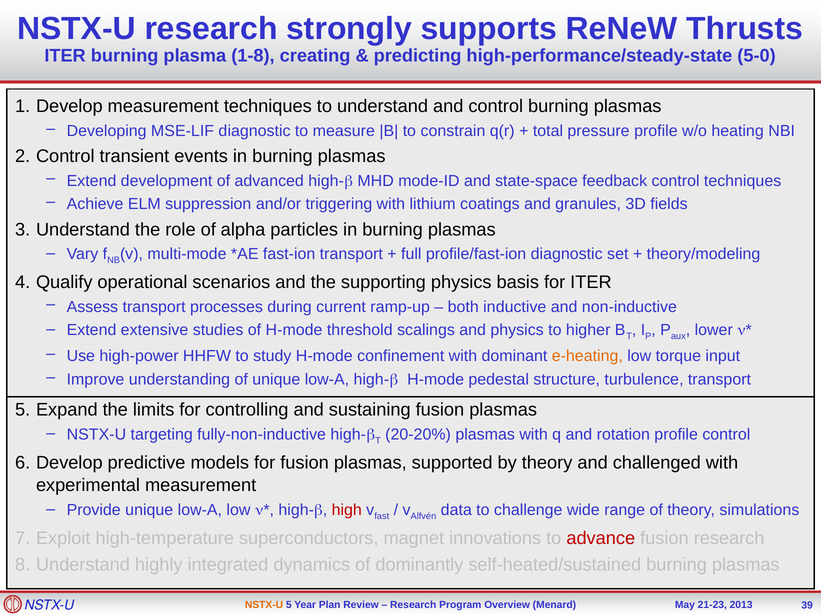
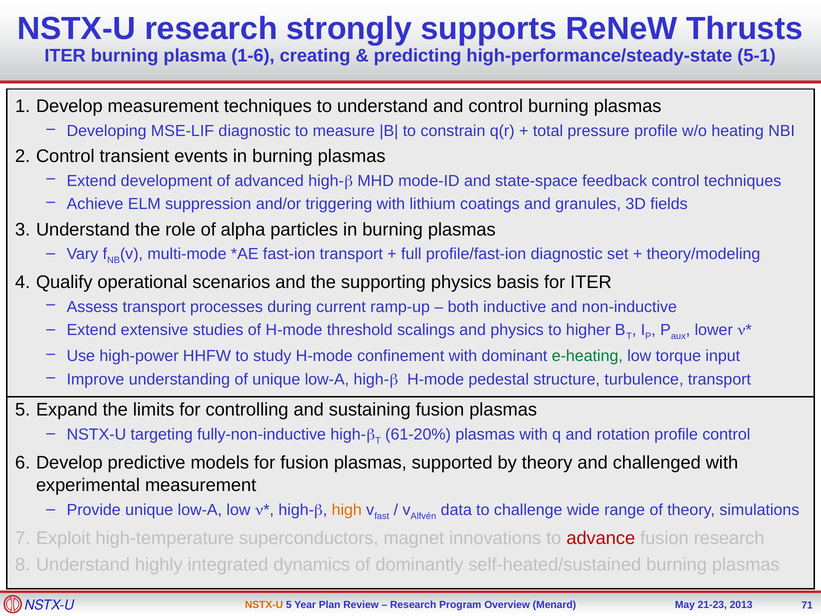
1-8: 1-8 -> 1-6
5-0: 5-0 -> 5-1
e-heating colour: orange -> green
20-20%: 20-20% -> 61-20%
high colour: red -> orange
39: 39 -> 71
